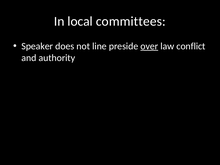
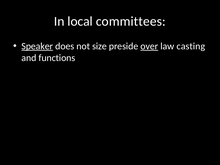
Speaker underline: none -> present
line: line -> size
conflict: conflict -> casting
authority: authority -> functions
